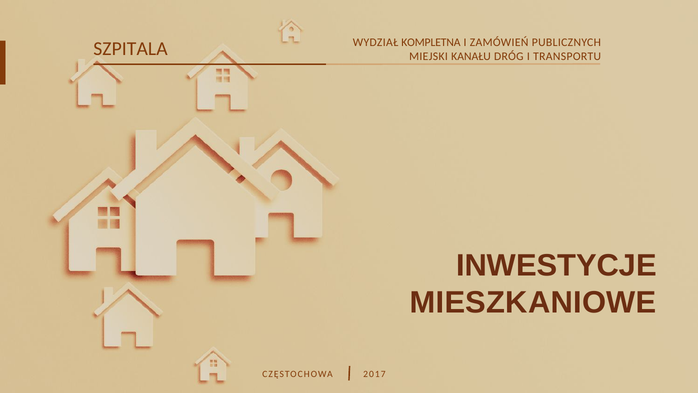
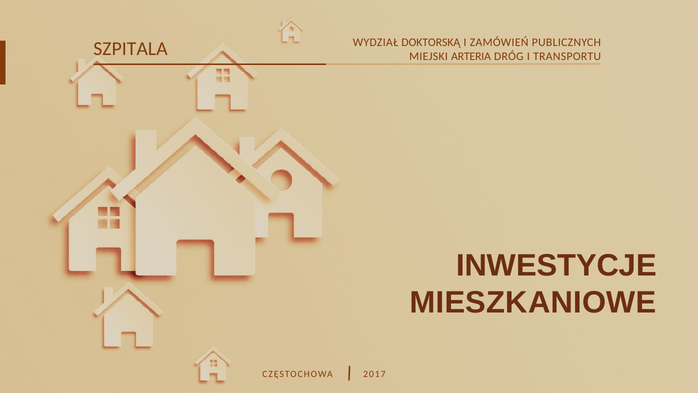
KOMPLETNA: KOMPLETNA -> DOKTORSKĄ
KANAŁU: KANAŁU -> ARTERIA
